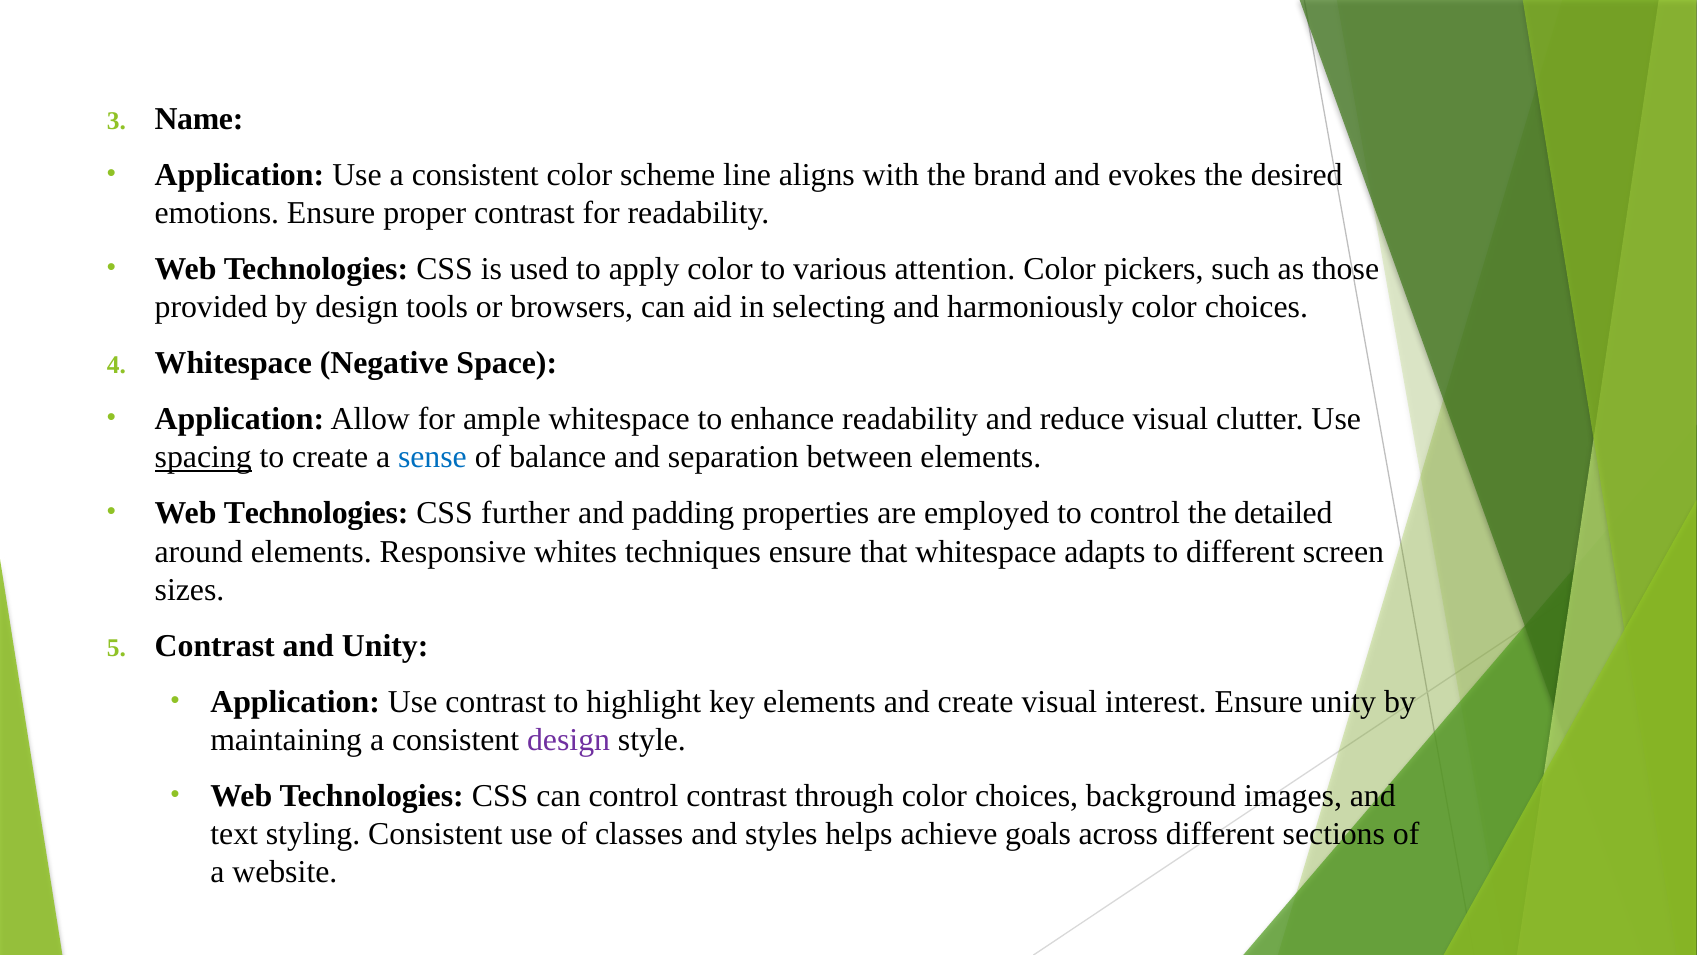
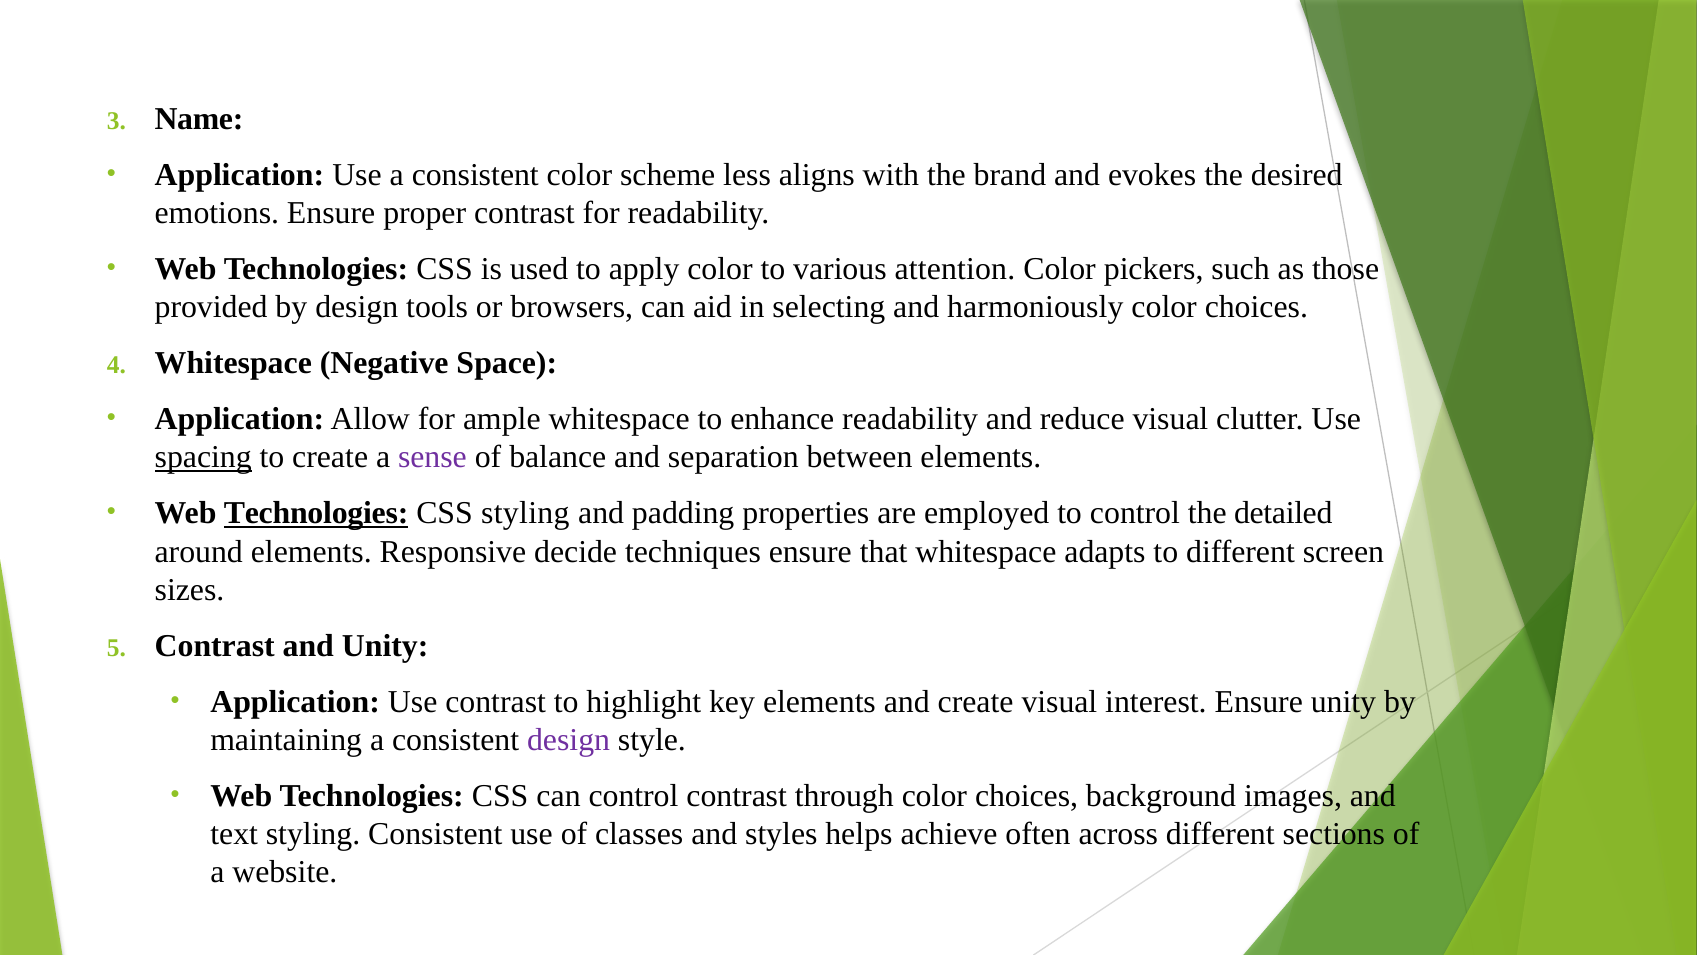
line: line -> less
sense colour: blue -> purple
Technologies at (316, 513) underline: none -> present
CSS further: further -> styling
whites: whites -> decide
goals: goals -> often
